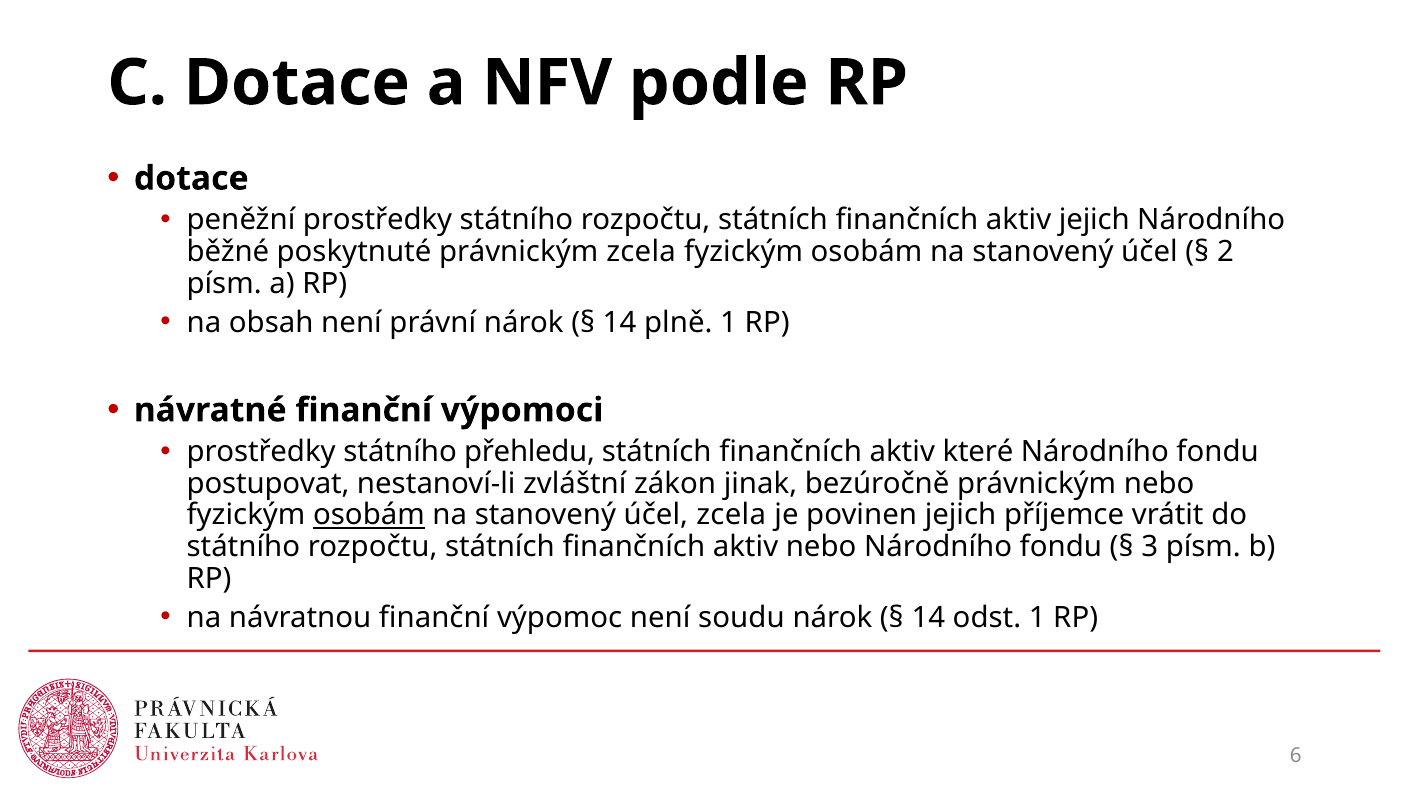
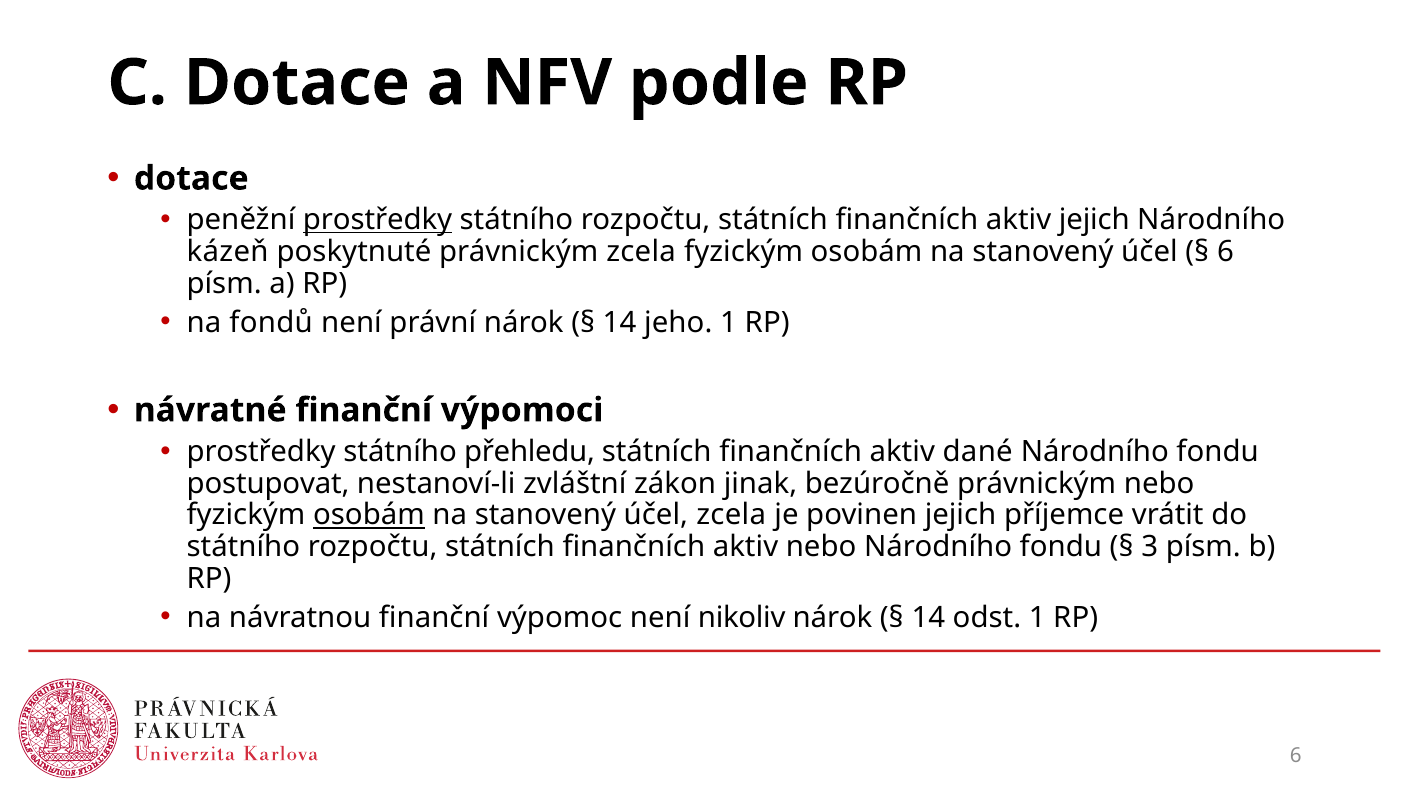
prostředky at (378, 220) underline: none -> present
běžné: běžné -> kázeň
2 at (1225, 251): 2 -> 6
obsah: obsah -> fondů
plně: plně -> jeho
které: které -> dané
soudu: soudu -> nikoliv
